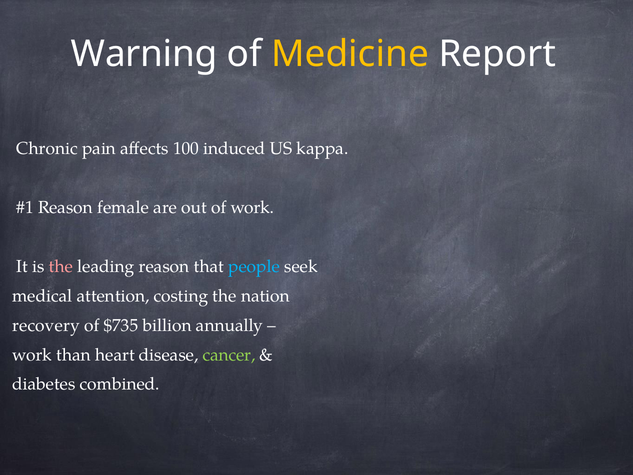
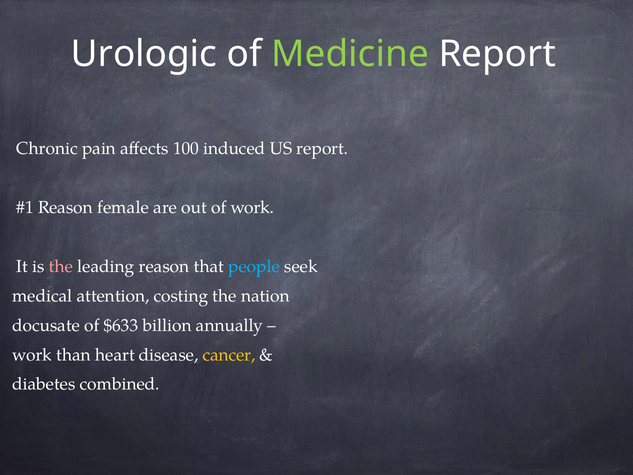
Warning: Warning -> Urologic
Medicine colour: yellow -> light green
US kappa: kappa -> report
recovery: recovery -> docusate
$735: $735 -> $633
cancer colour: light green -> yellow
